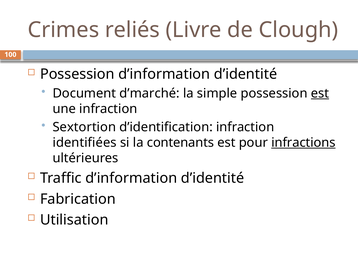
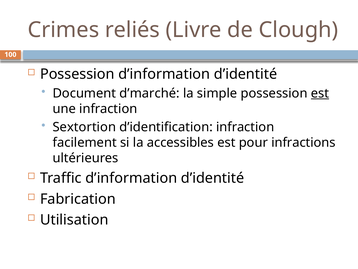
identifiées: identifiées -> facilement
contenants: contenants -> accessibles
infractions underline: present -> none
